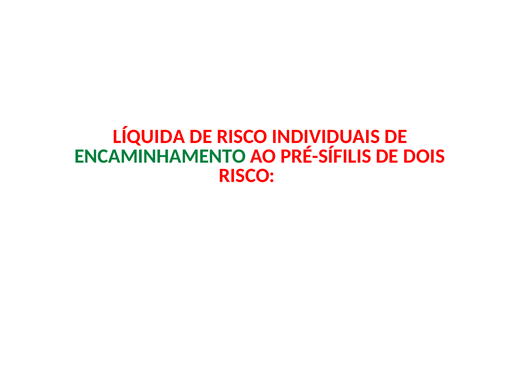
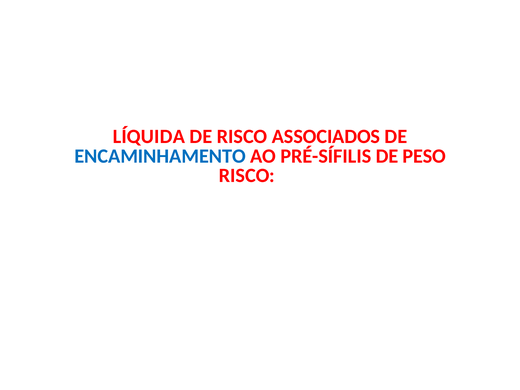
INDIVIDUAIS: INDIVIDUAIS -> ASSOCIADOS
ENCAMINHAMENTO colour: green -> blue
DOIS: DOIS -> PESO
